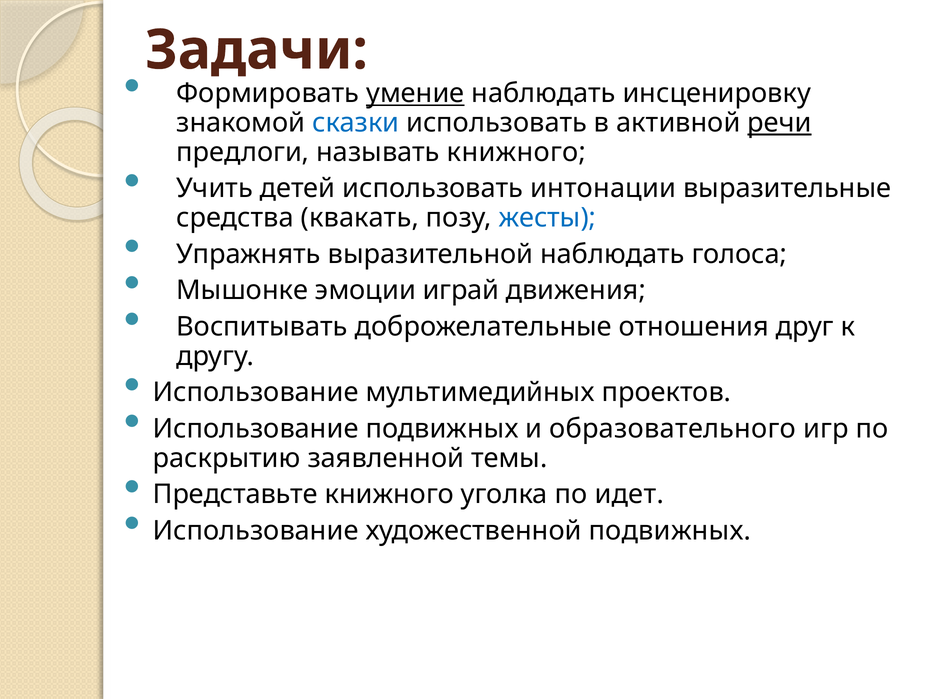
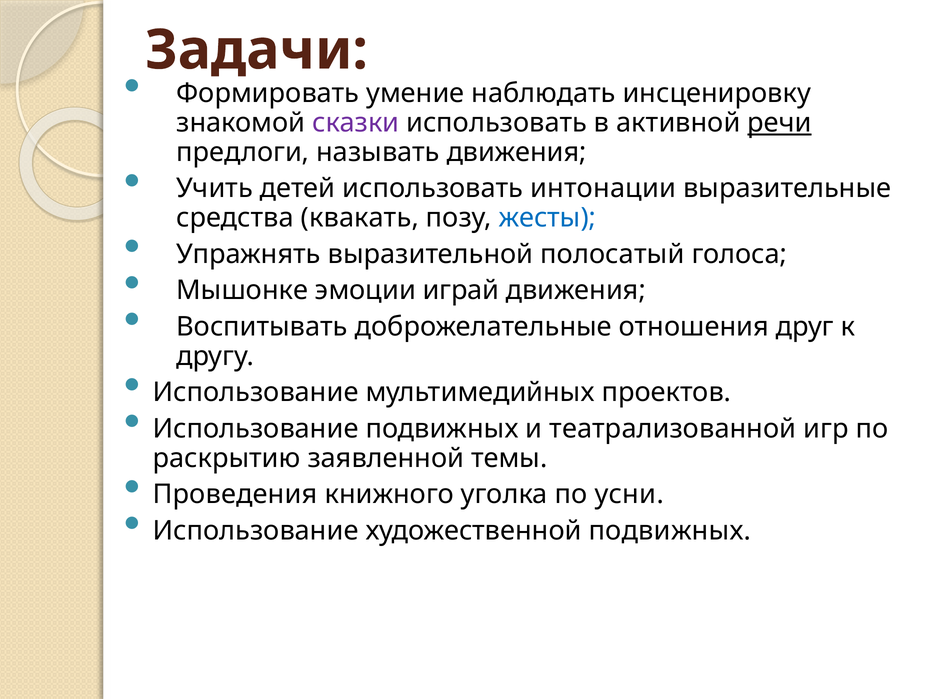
умение underline: present -> none
сказки colour: blue -> purple
называть книжного: книжного -> движения
выразительной наблюдать: наблюдать -> полосатый
образовательного: образовательного -> театрализованной
Представьте: Представьте -> Проведения
идет: идет -> усни
